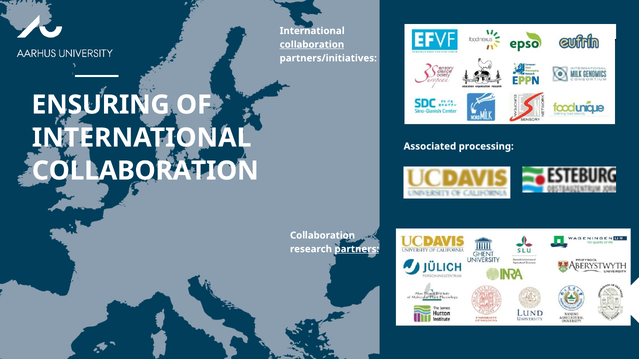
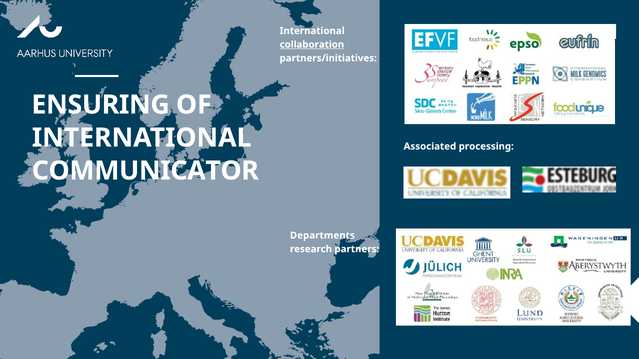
COLLABORATION at (145, 171): COLLABORATION -> COMMUNICATOR
Collaboration at (322, 236): Collaboration -> Departments
partners underline: present -> none
